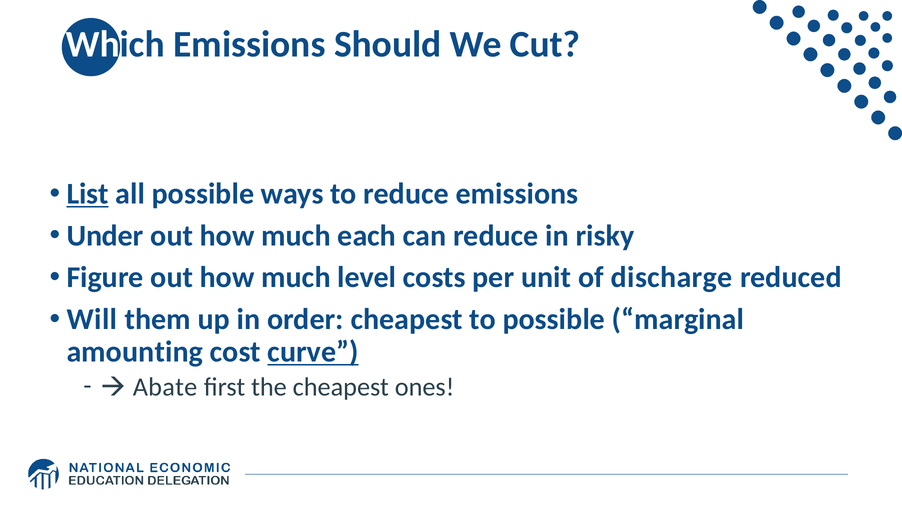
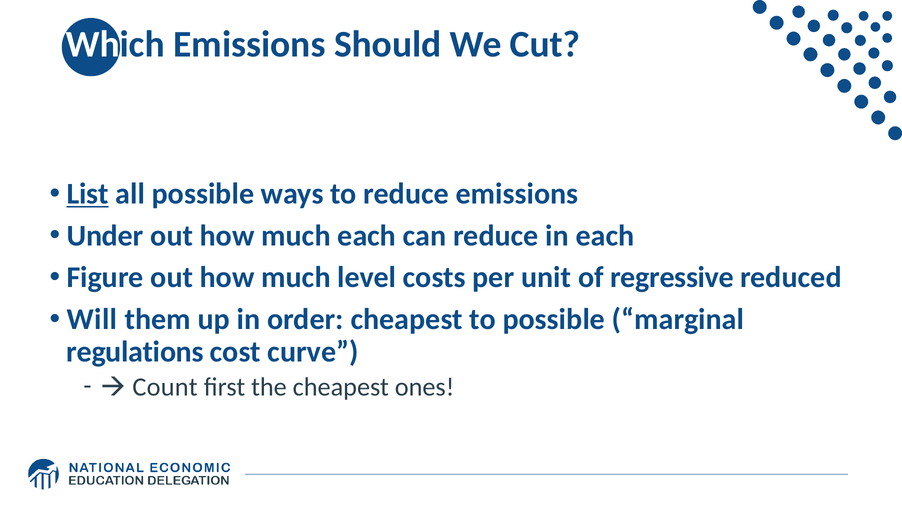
in risky: risky -> each
discharge: discharge -> regressive
amounting: amounting -> regulations
curve underline: present -> none
Abate: Abate -> Count
